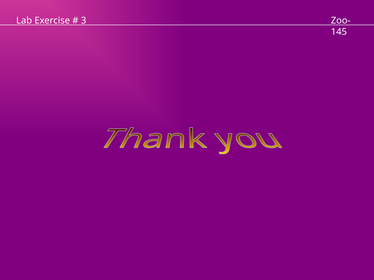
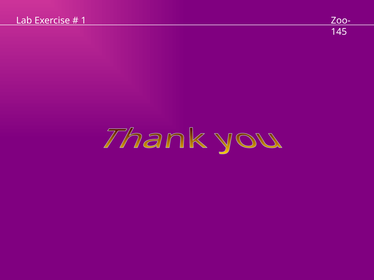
3: 3 -> 1
